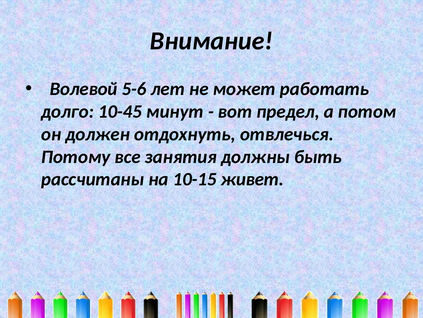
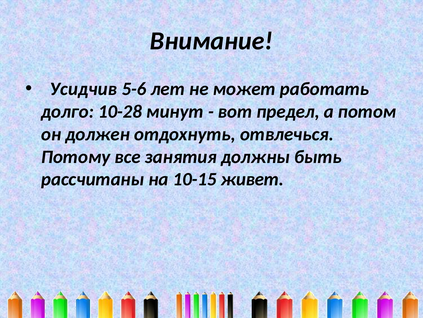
Волевой: Волевой -> Усидчив
10-45: 10-45 -> 10-28
